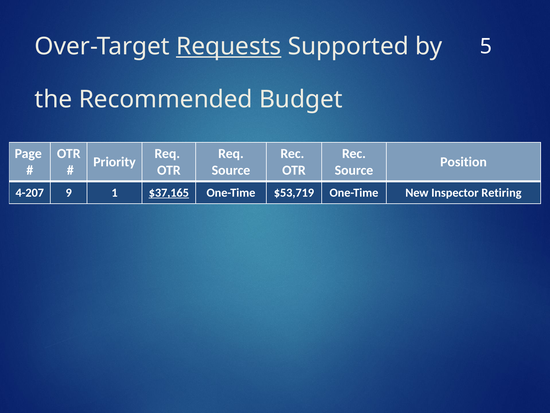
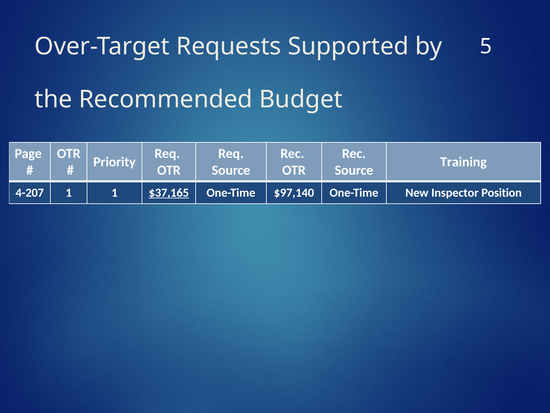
Requests underline: present -> none
Position: Position -> Training
4-207 9: 9 -> 1
$53,719: $53,719 -> $97,140
Retiring: Retiring -> Position
